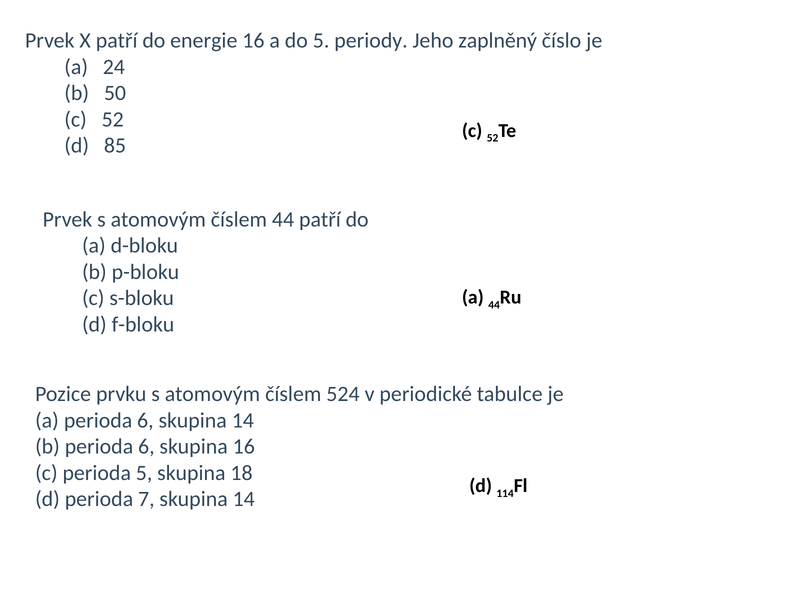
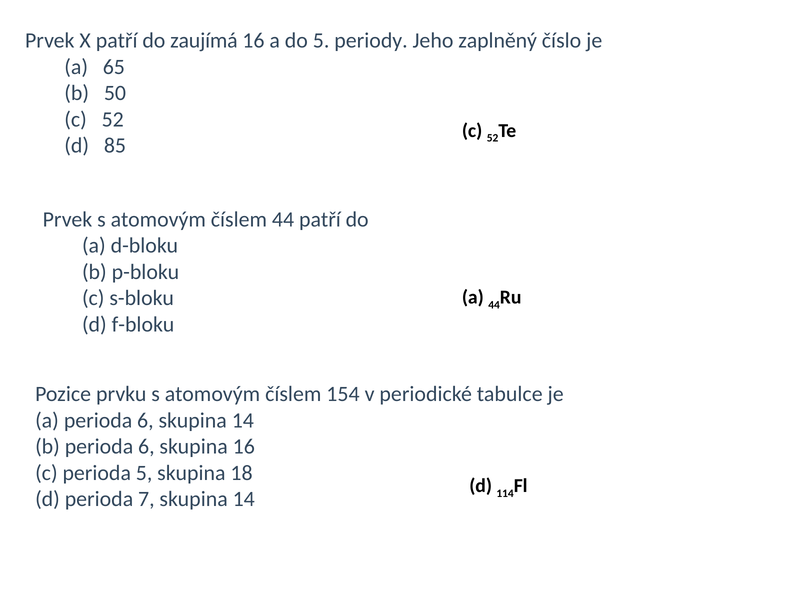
energie: energie -> zaujímá
24: 24 -> 65
524: 524 -> 154
